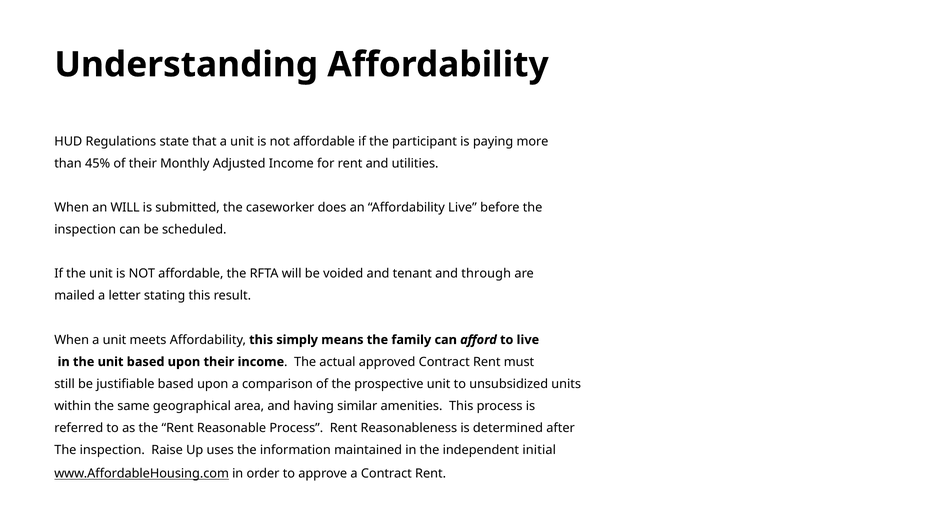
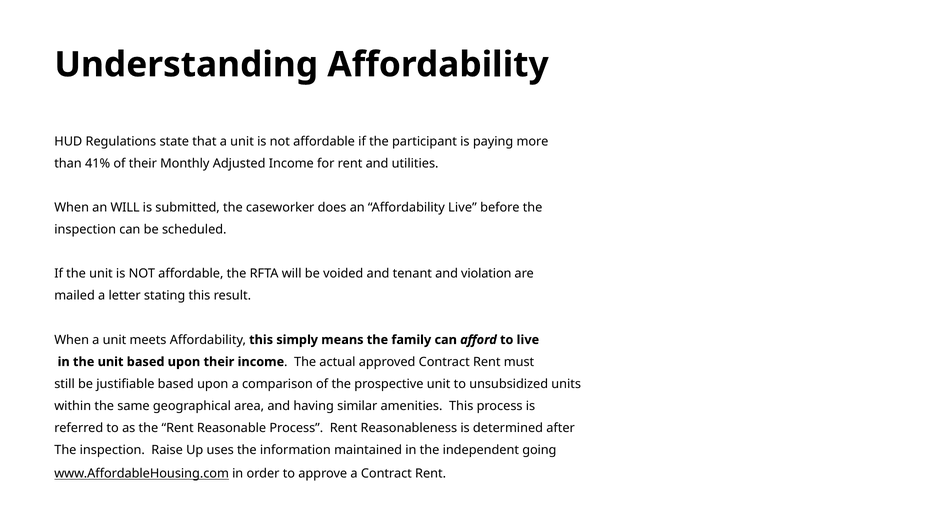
45%: 45% -> 41%
through: through -> violation
initial: initial -> going
